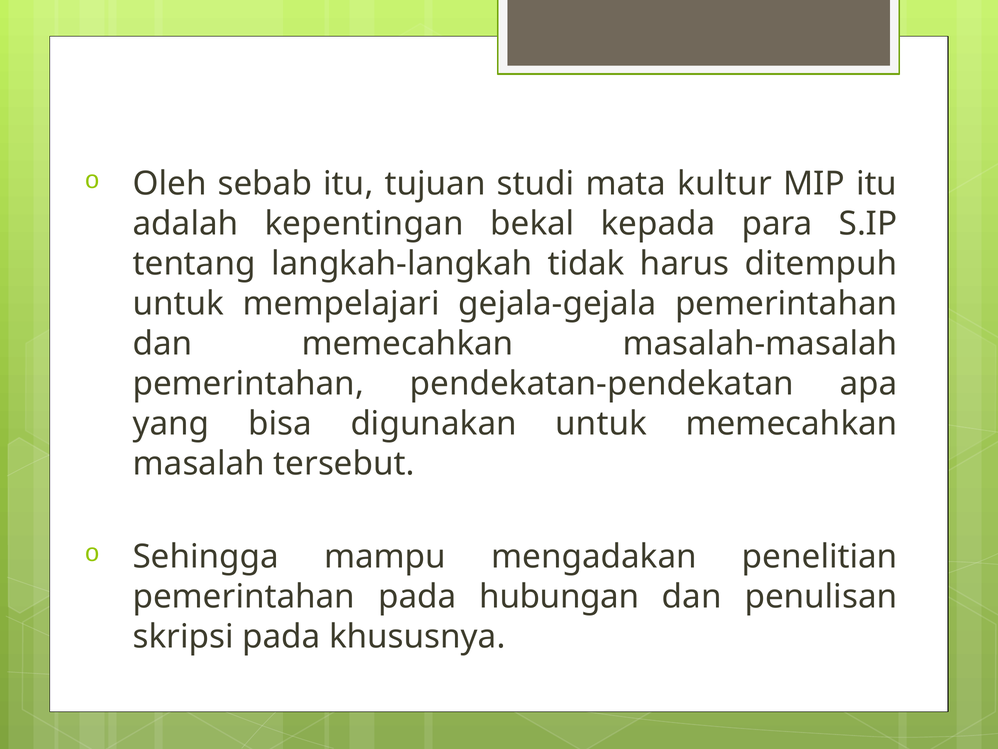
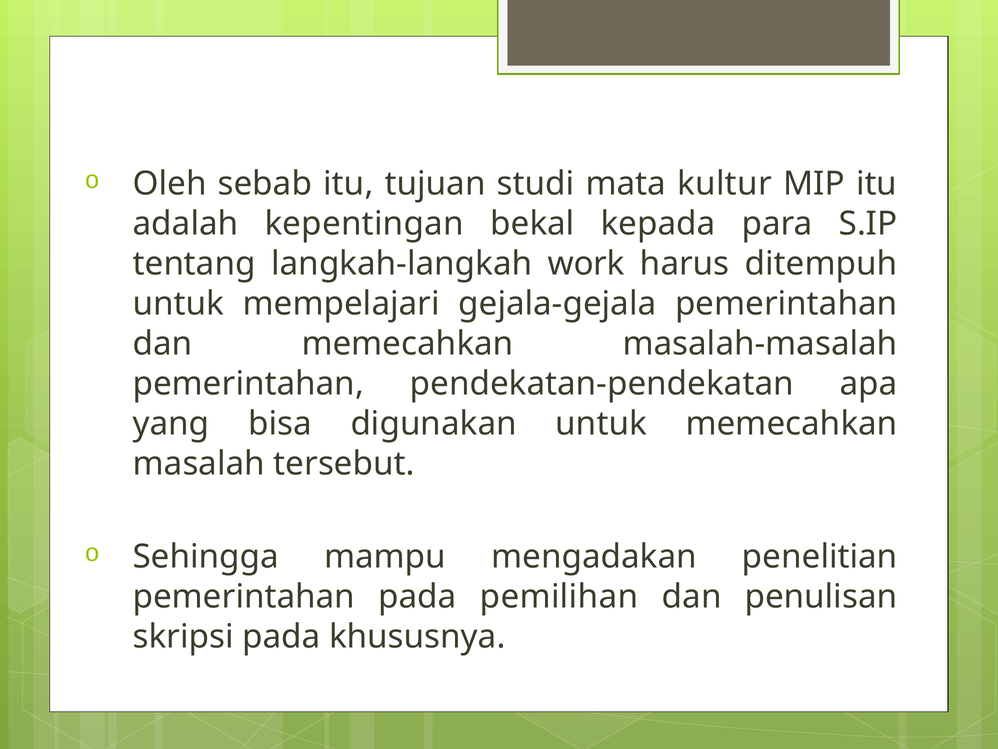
tidak: tidak -> work
hubungan: hubungan -> pemilihan
